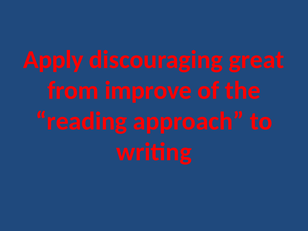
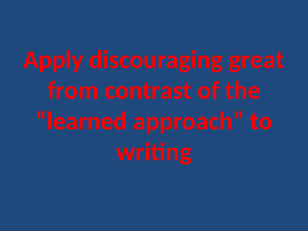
improve: improve -> contrast
reading: reading -> learned
